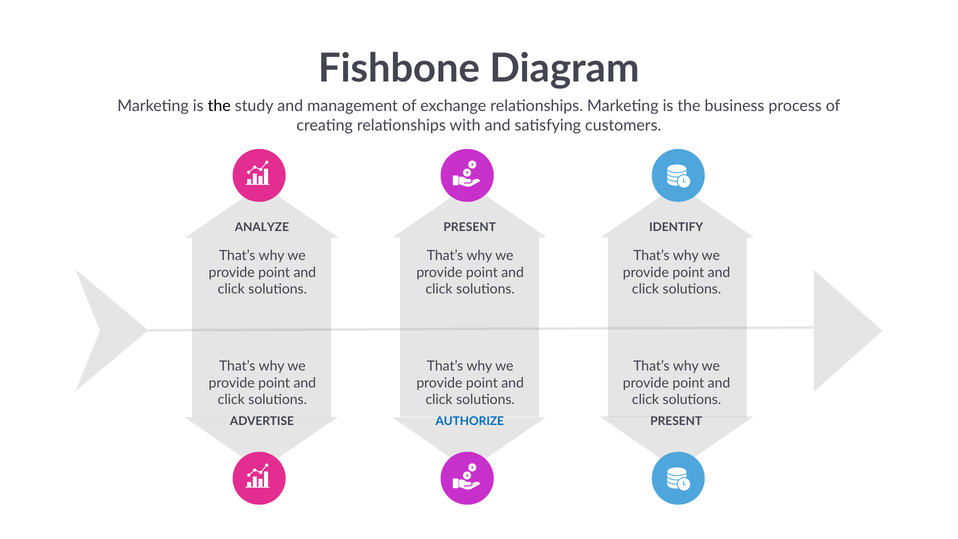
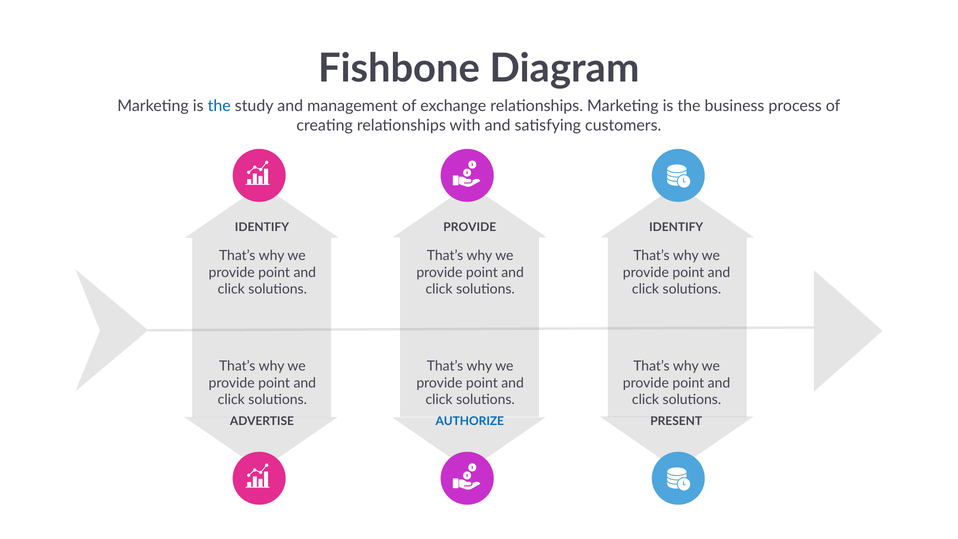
the at (219, 106) colour: black -> blue
ANALYZE at (262, 227): ANALYZE -> IDENTIFY
PRESENT at (470, 227): PRESENT -> PROVIDE
